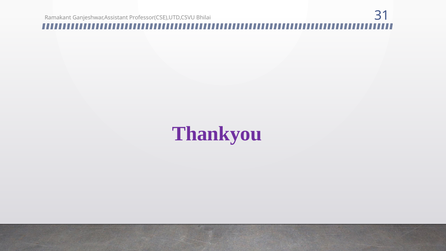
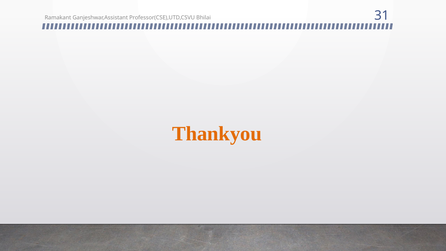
Thankyou colour: purple -> orange
